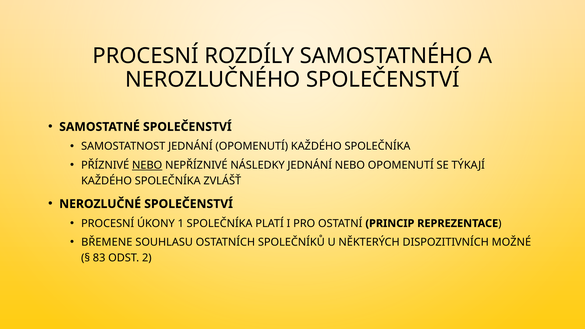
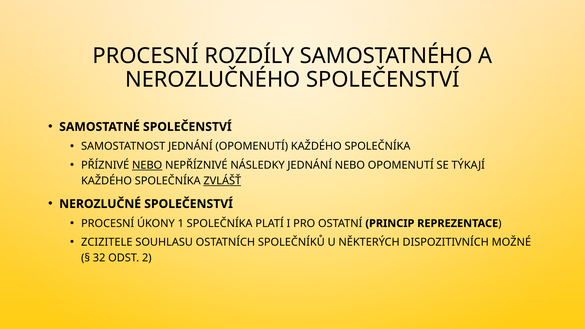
ZVLÁŠŤ underline: none -> present
BŘEMENE: BŘEMENE -> ZCIZITELE
83: 83 -> 32
